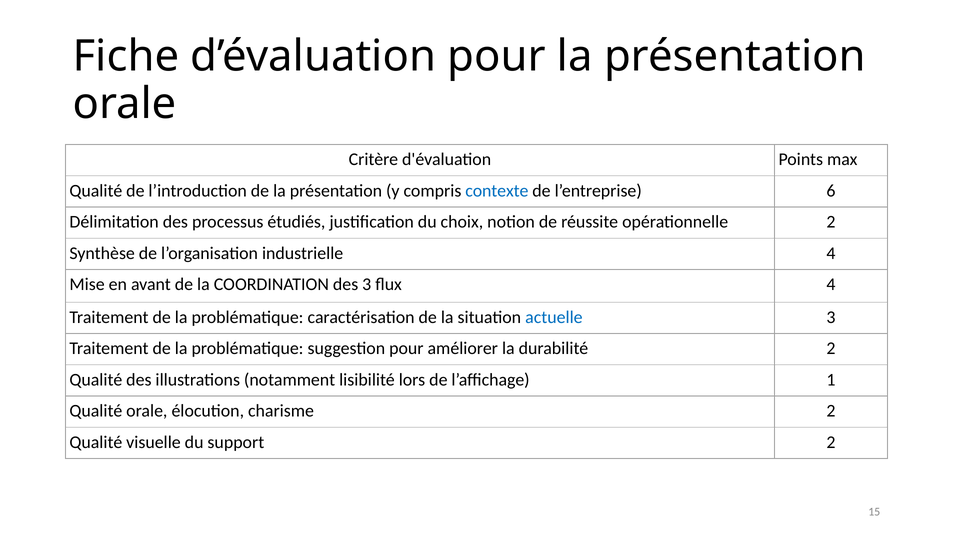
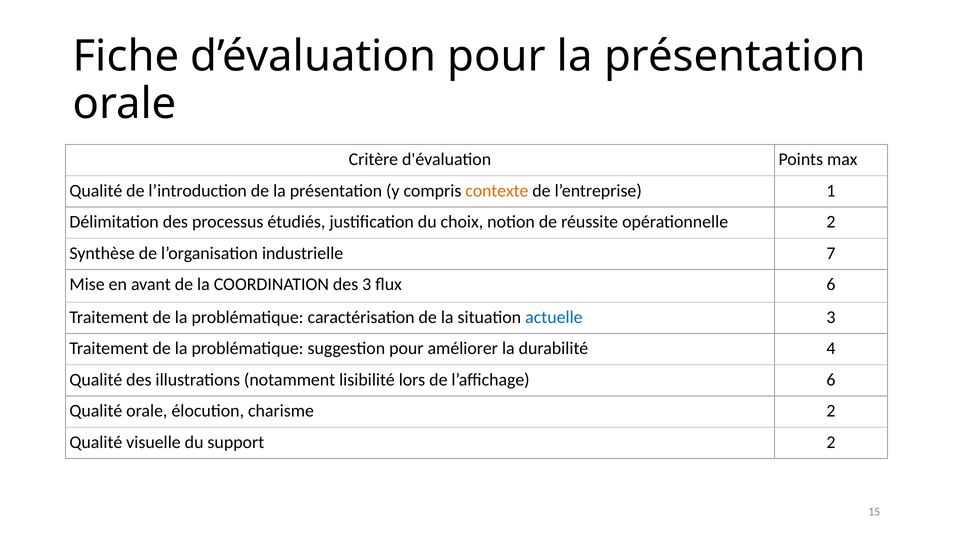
contexte colour: blue -> orange
6: 6 -> 1
industrielle 4: 4 -> 7
flux 4: 4 -> 6
durabilité 2: 2 -> 4
l’affichage 1: 1 -> 6
